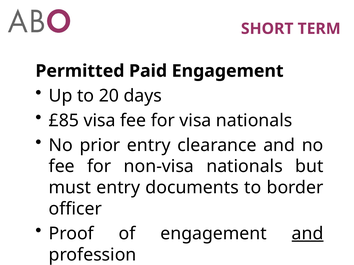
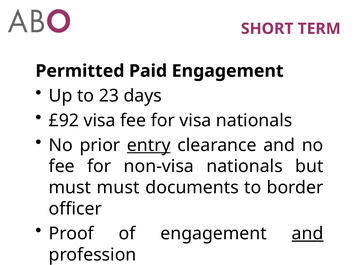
20: 20 -> 23
£85: £85 -> £92
entry at (149, 145) underline: none -> present
must entry: entry -> must
